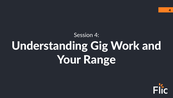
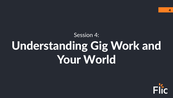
Range: Range -> World
